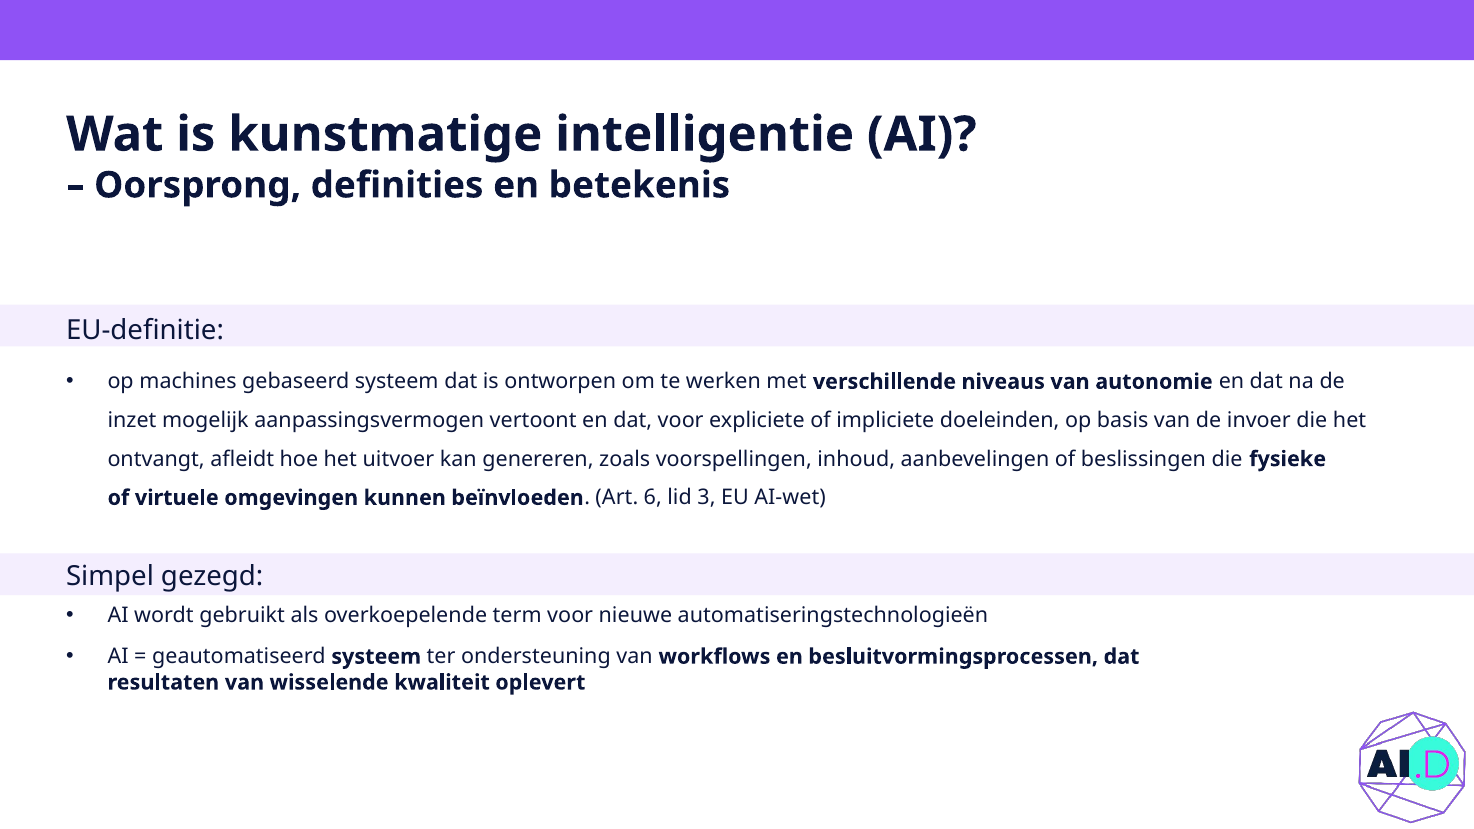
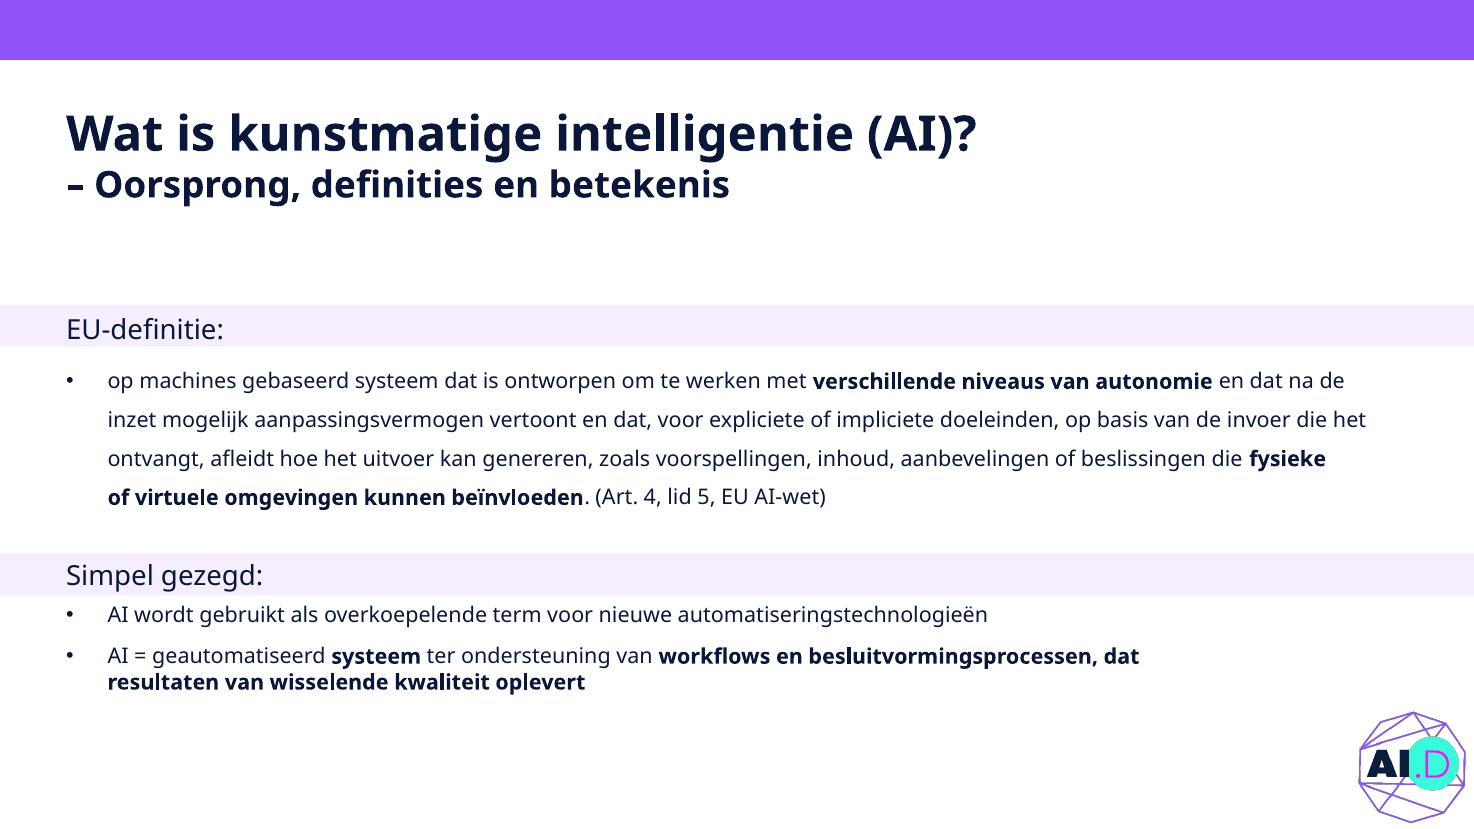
6: 6 -> 4
3: 3 -> 5
